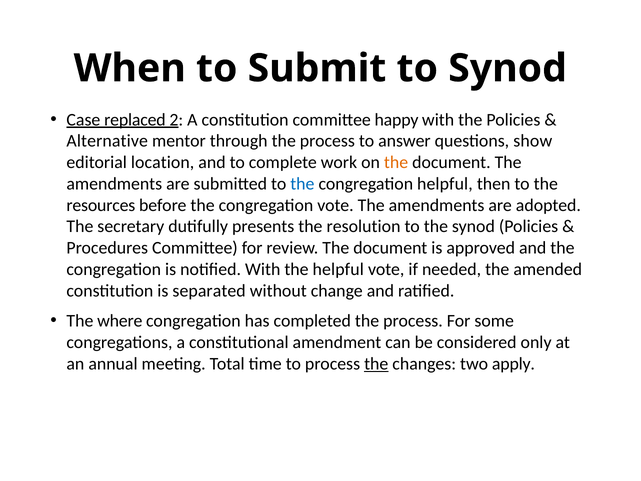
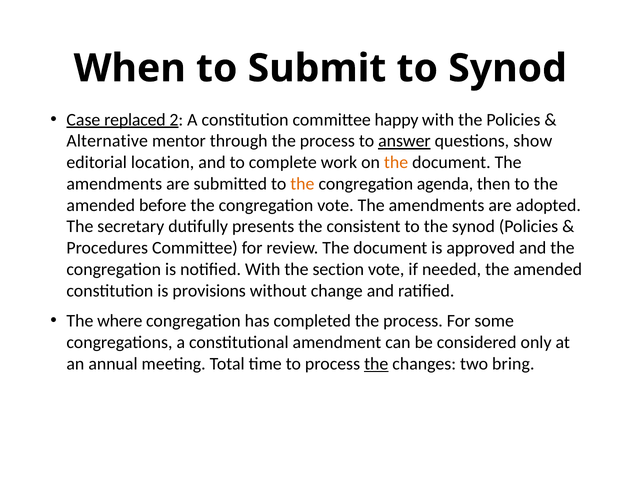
answer underline: none -> present
the at (302, 184) colour: blue -> orange
congregation helpful: helpful -> agenda
resources at (101, 205): resources -> amended
resolution: resolution -> consistent
the helpful: helpful -> section
separated: separated -> provisions
apply: apply -> bring
